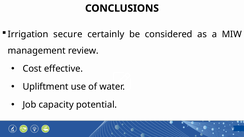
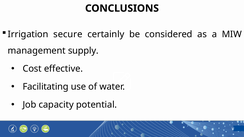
review: review -> supply
Upliftment: Upliftment -> Facilitating
